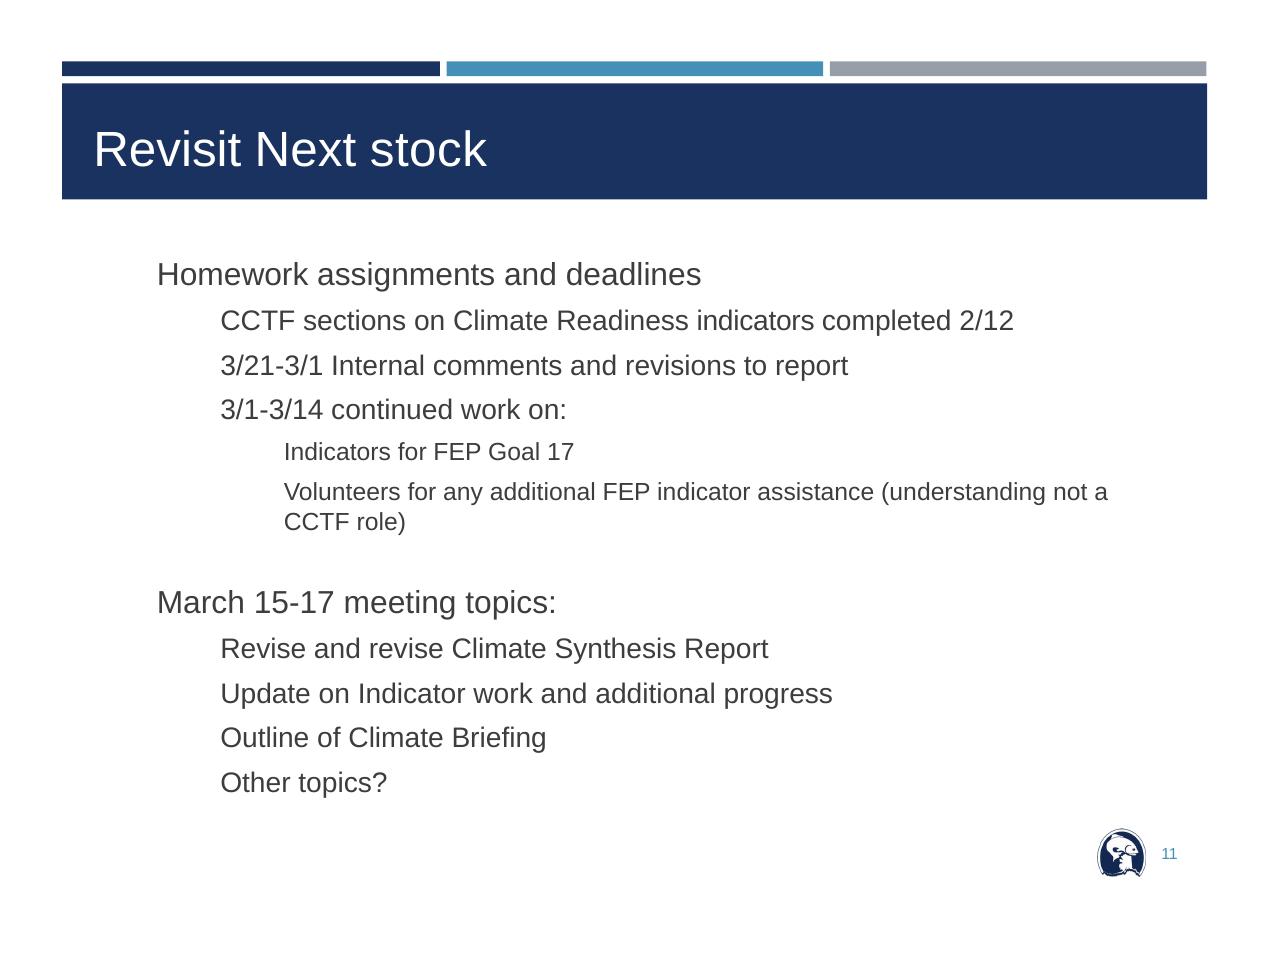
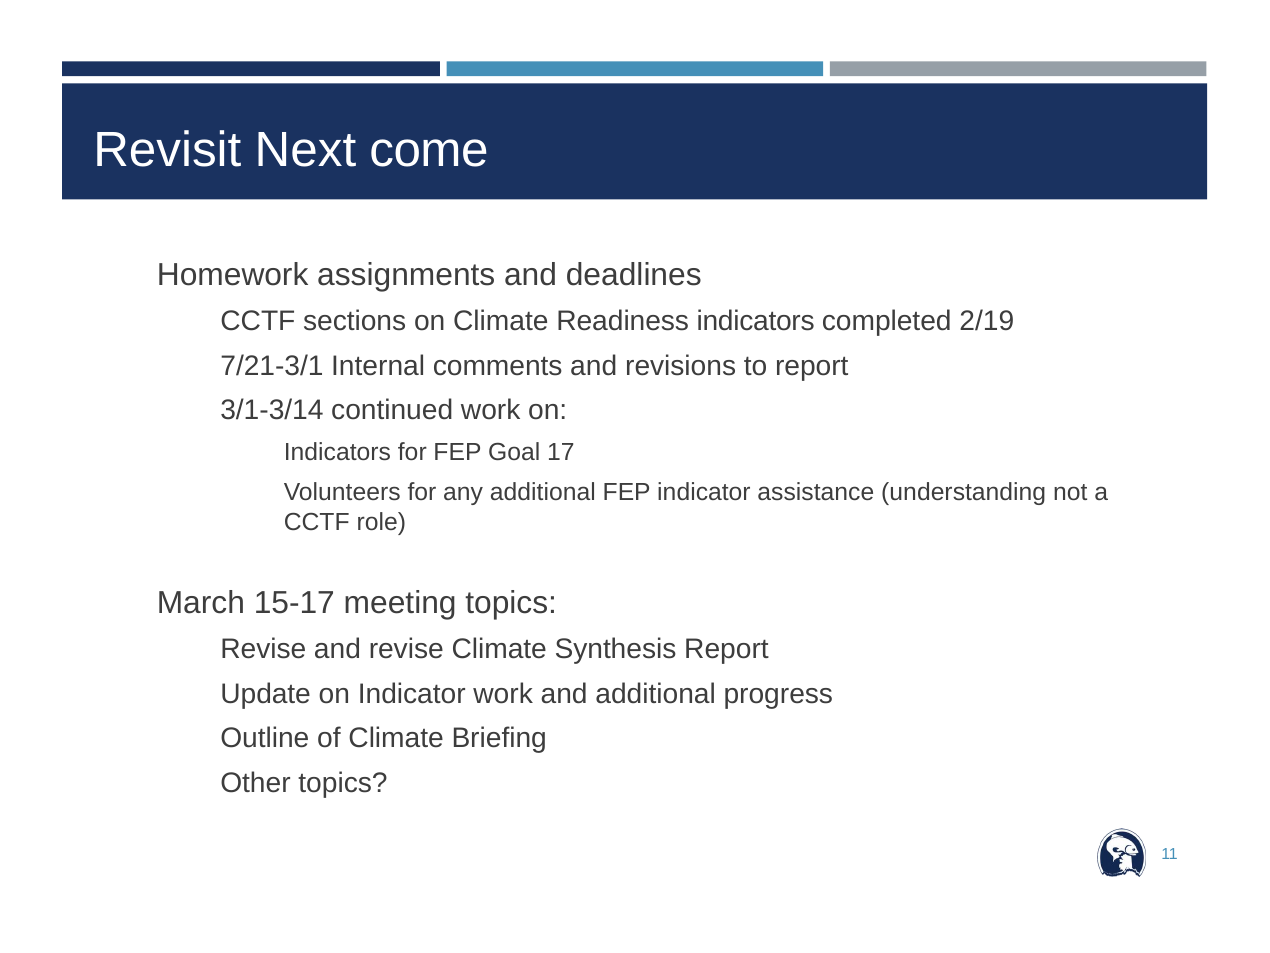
stock: stock -> come
2/12: 2/12 -> 2/19
3/21-3/1: 3/21-3/1 -> 7/21-3/1
